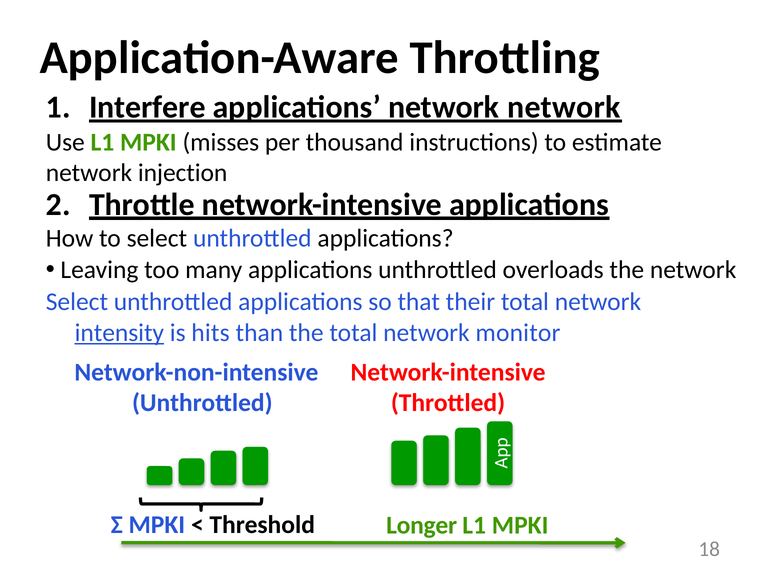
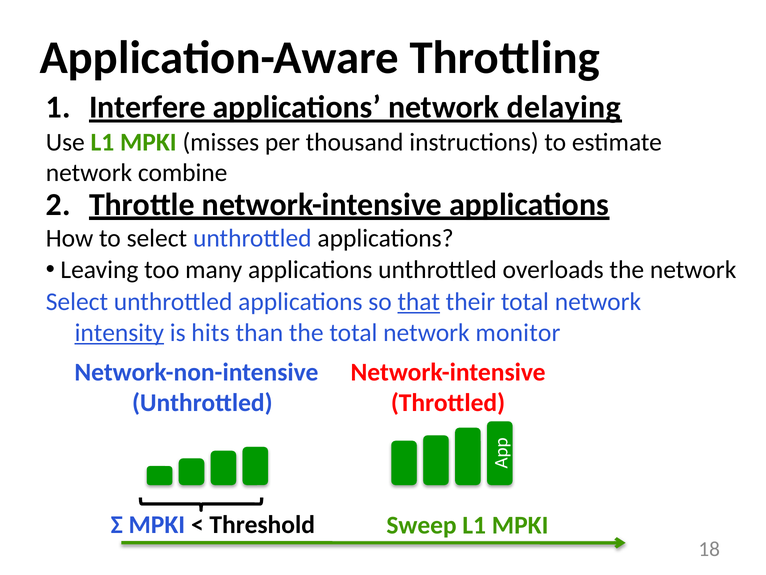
network network: network -> delaying
injection: injection -> combine
that underline: none -> present
Longer: Longer -> Sweep
